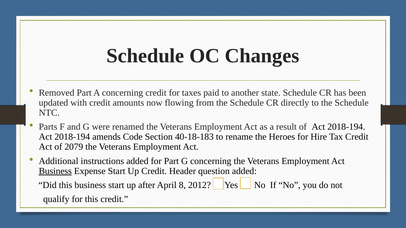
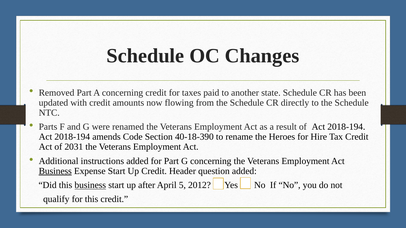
40-18-183: 40-18-183 -> 40-18-390
2079: 2079 -> 2031
business at (90, 185) underline: none -> present
8: 8 -> 5
